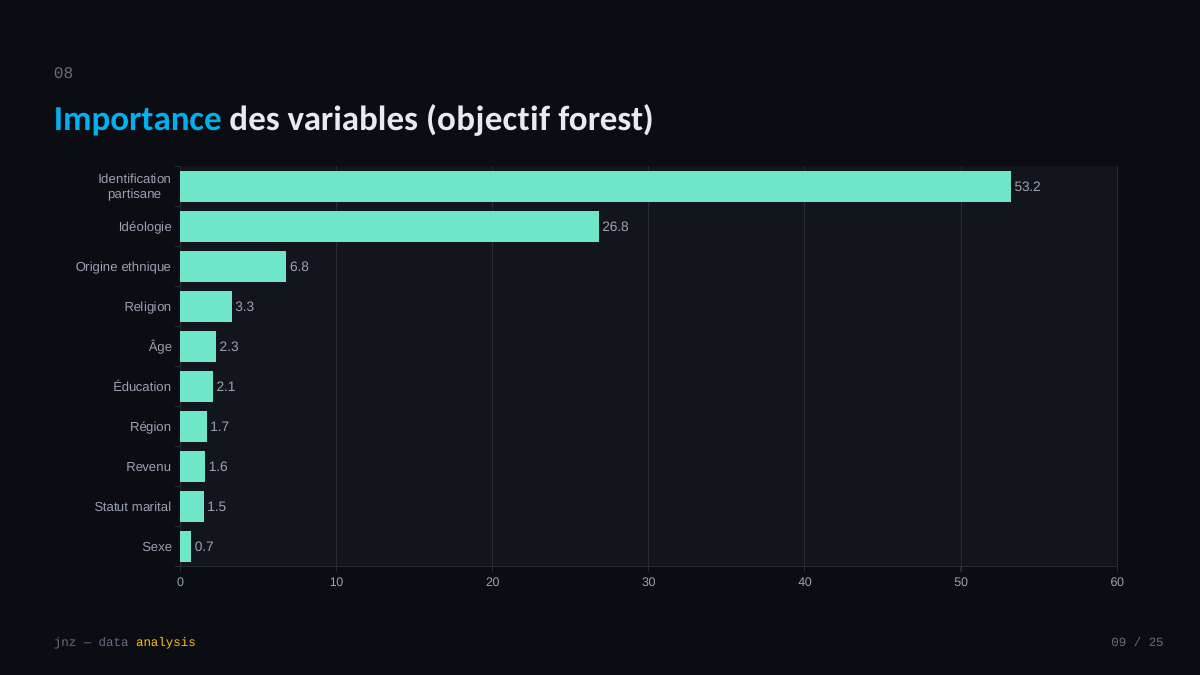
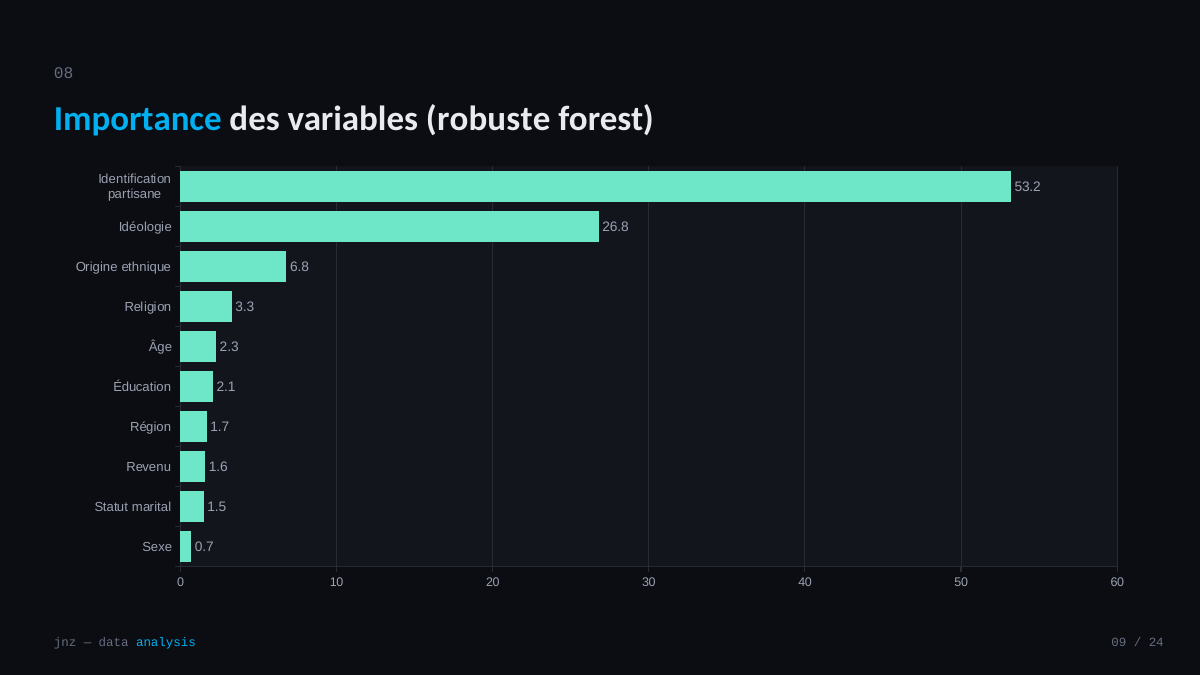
objectif: objectif -> robuste
analysis colour: yellow -> light blue
25: 25 -> 24
